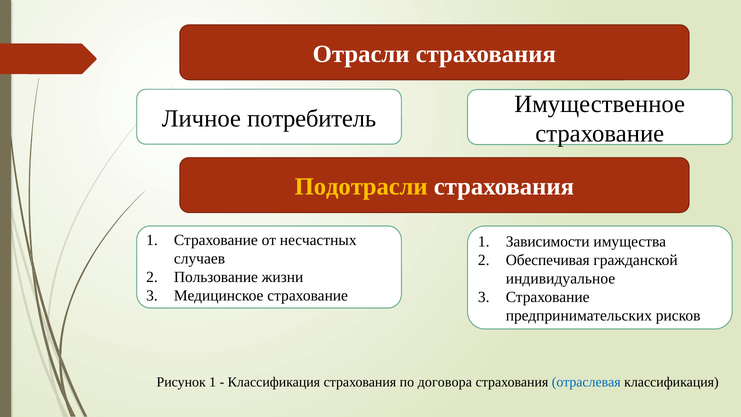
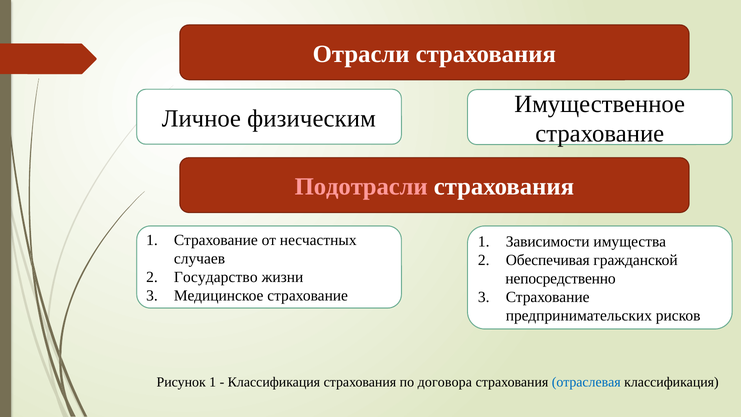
потребитель: потребитель -> физическим
Подотрасли colour: yellow -> pink
Пользование: Пользование -> Государство
индивидуальное: индивидуальное -> непосредственно
